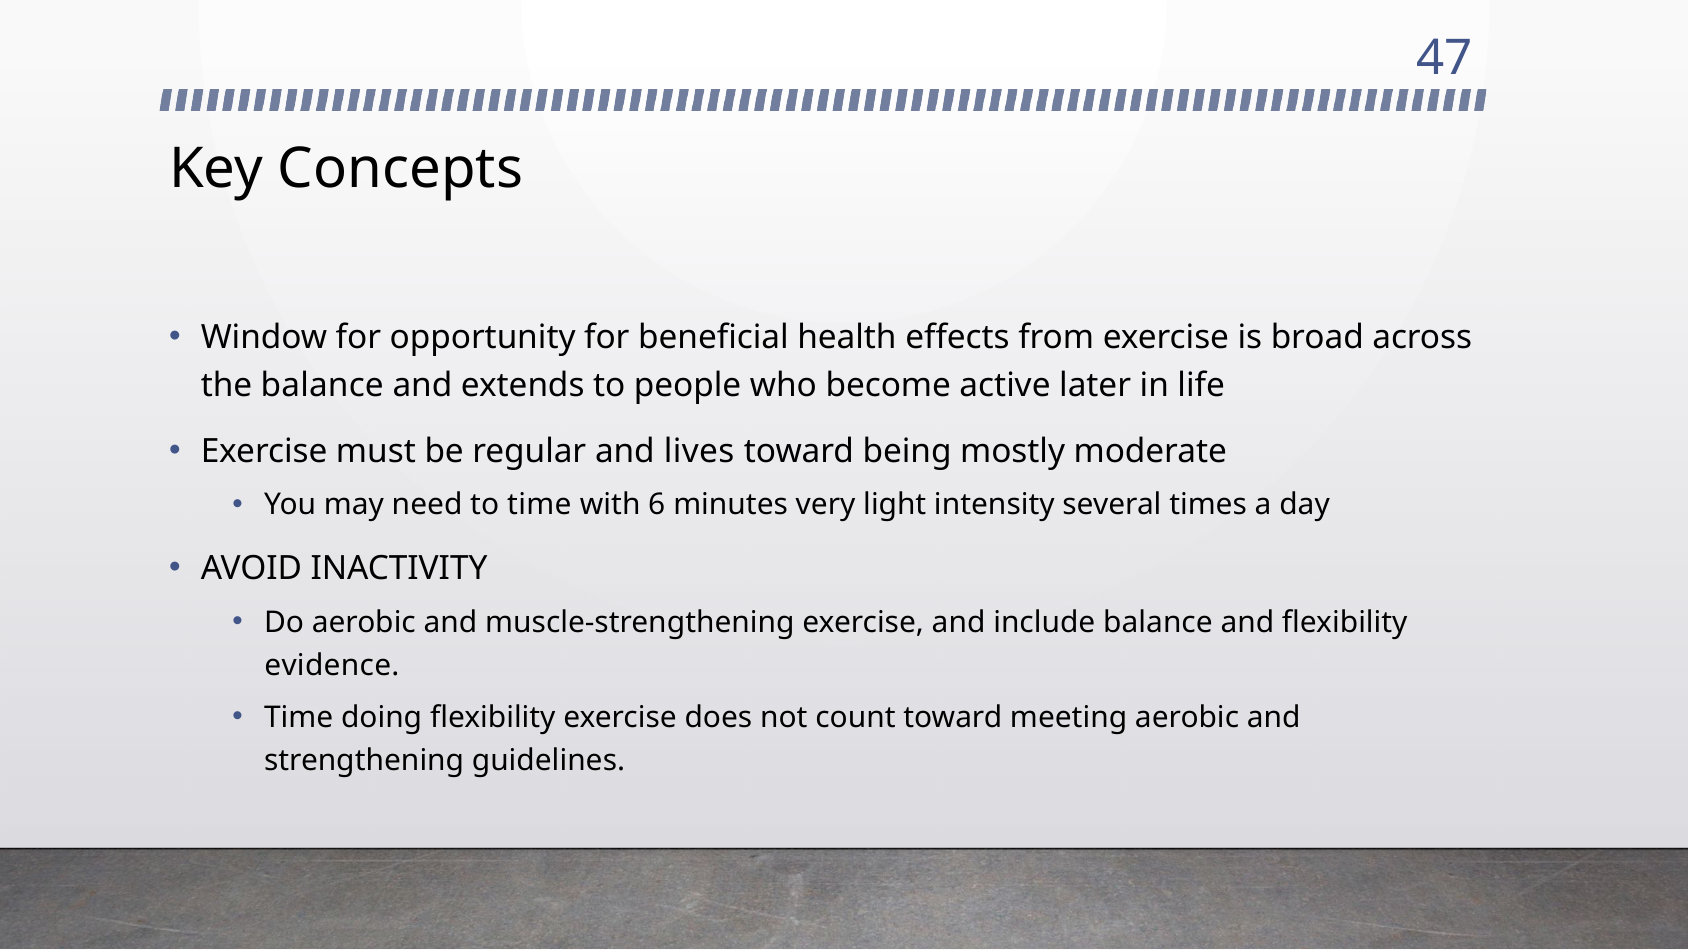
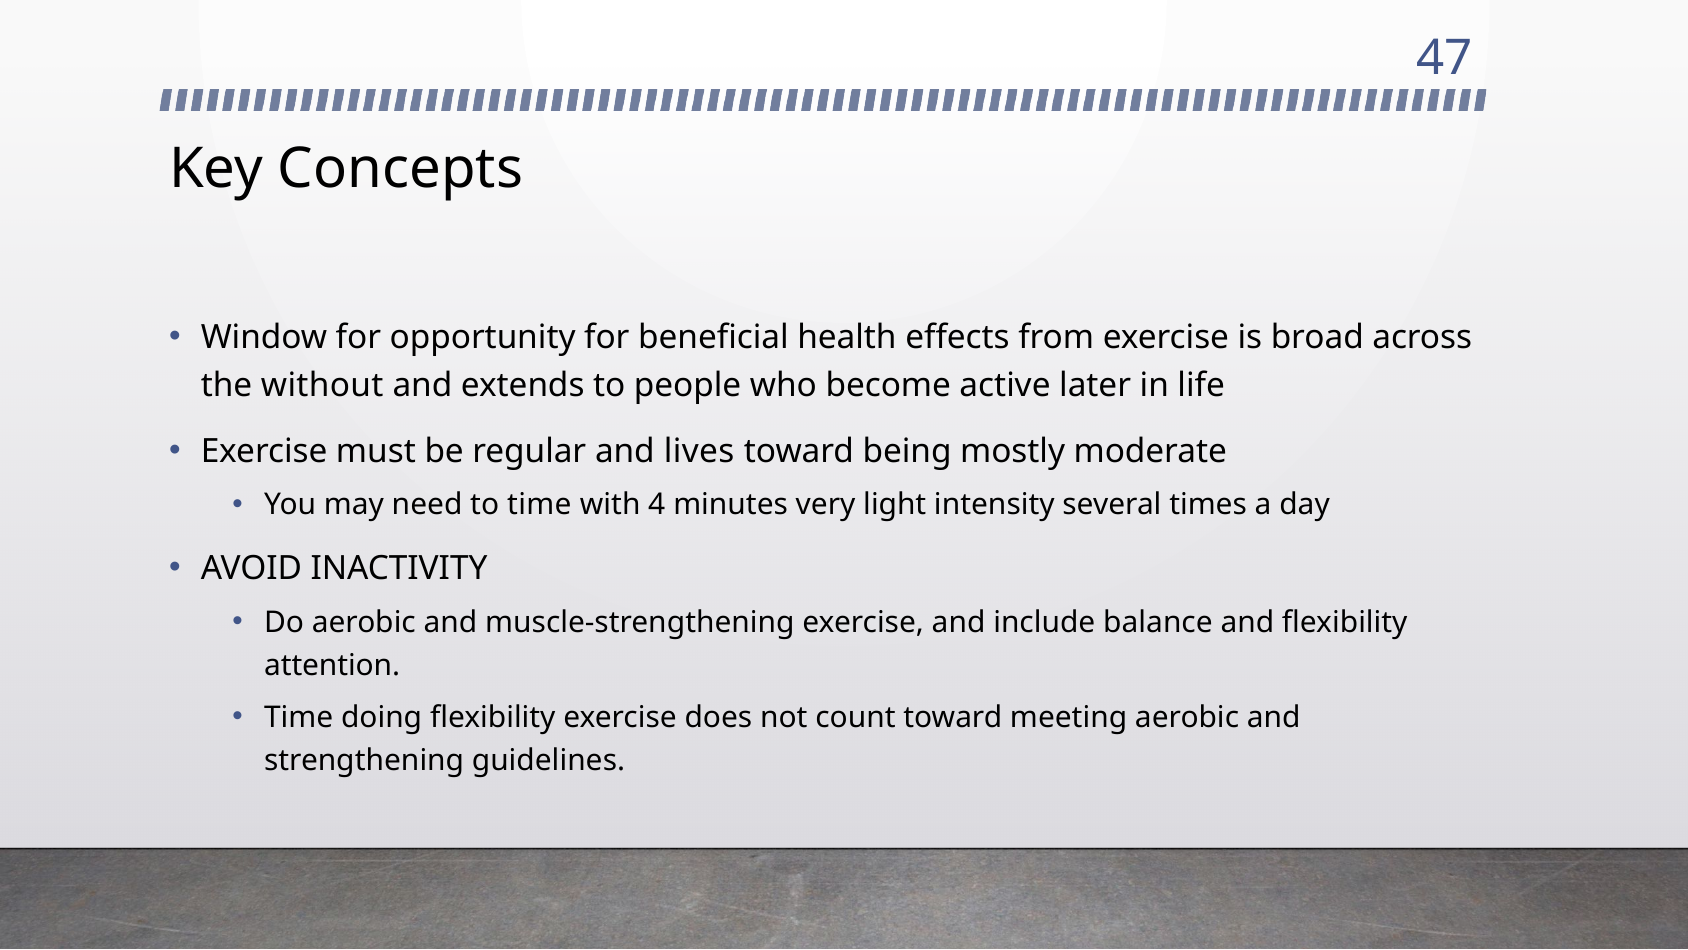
the balance: balance -> without
6: 6 -> 4
evidence: evidence -> attention
